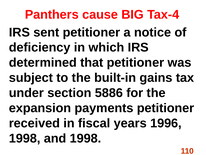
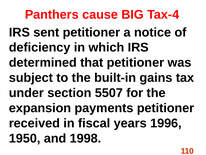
5886: 5886 -> 5507
1998 at (25, 138): 1998 -> 1950
